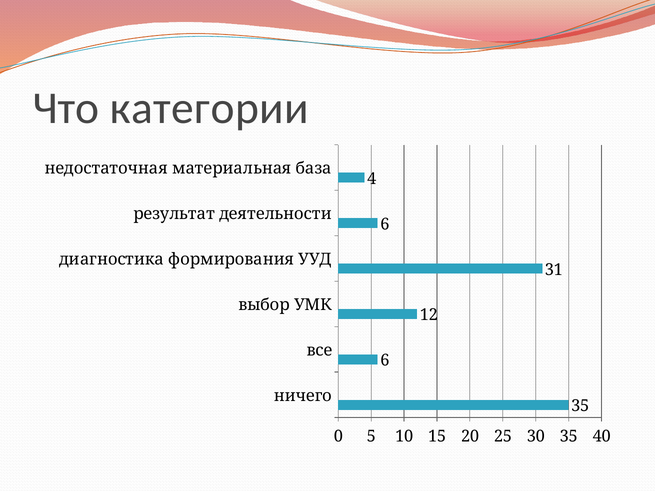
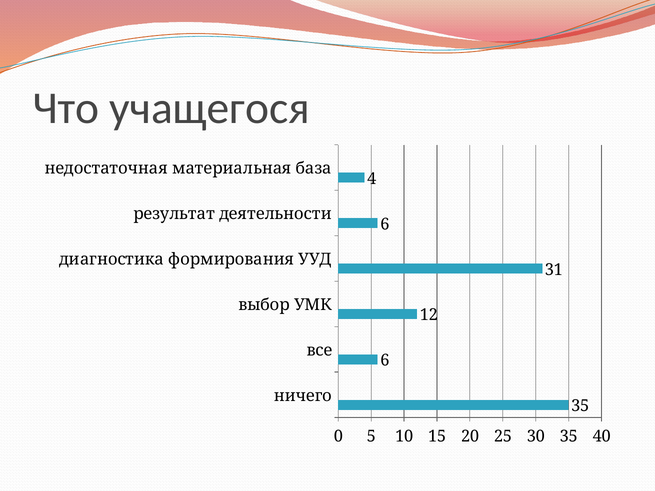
категории: категории -> учащегося
